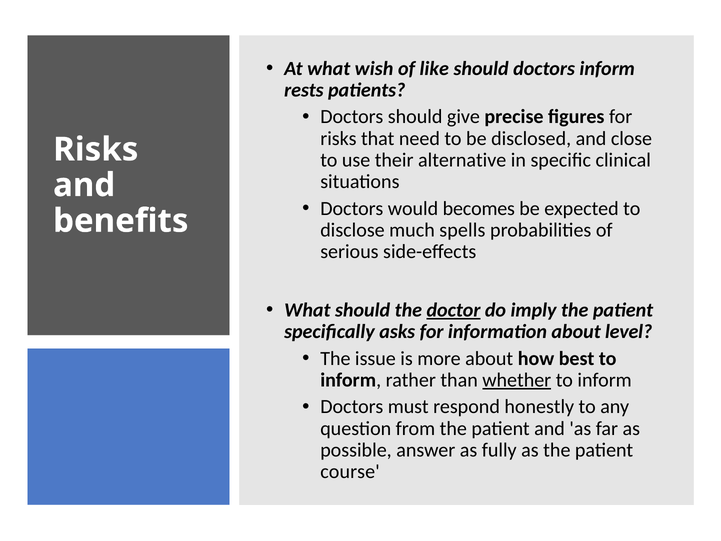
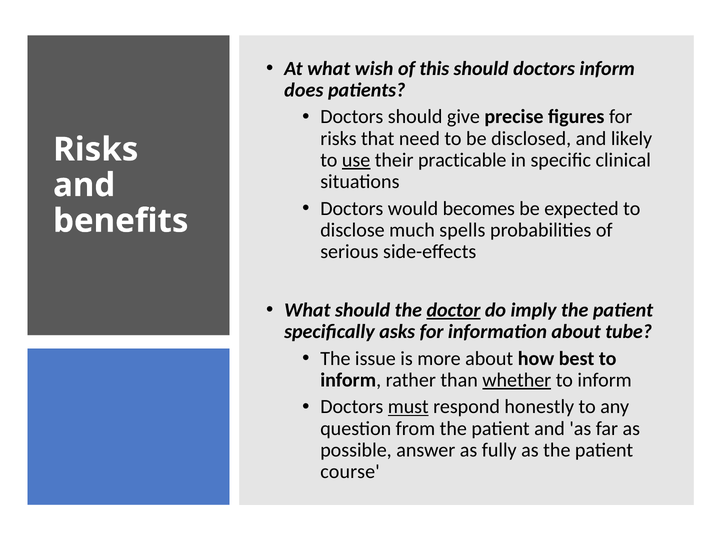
like: like -> this
rests: rests -> does
close: close -> likely
use underline: none -> present
alternative: alternative -> practicable
level: level -> tube
must underline: none -> present
